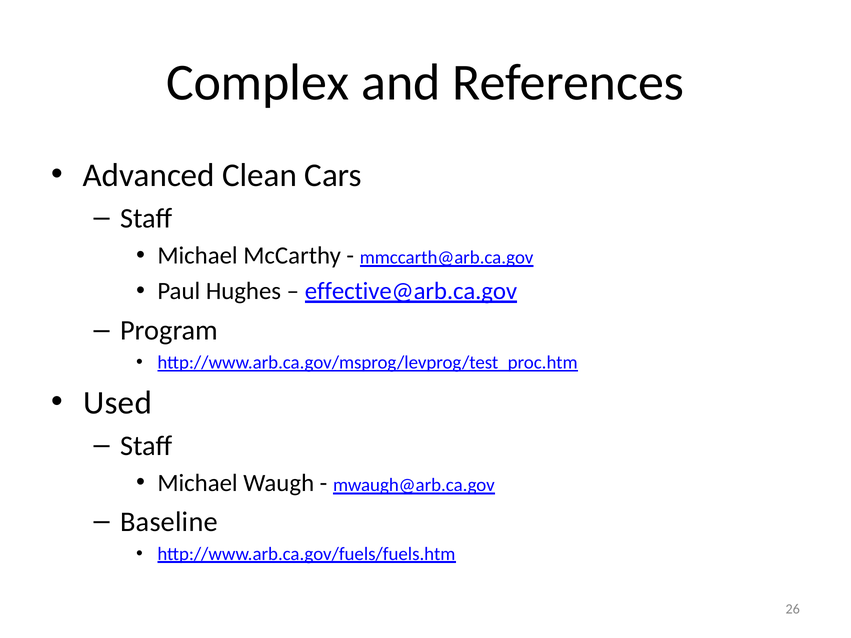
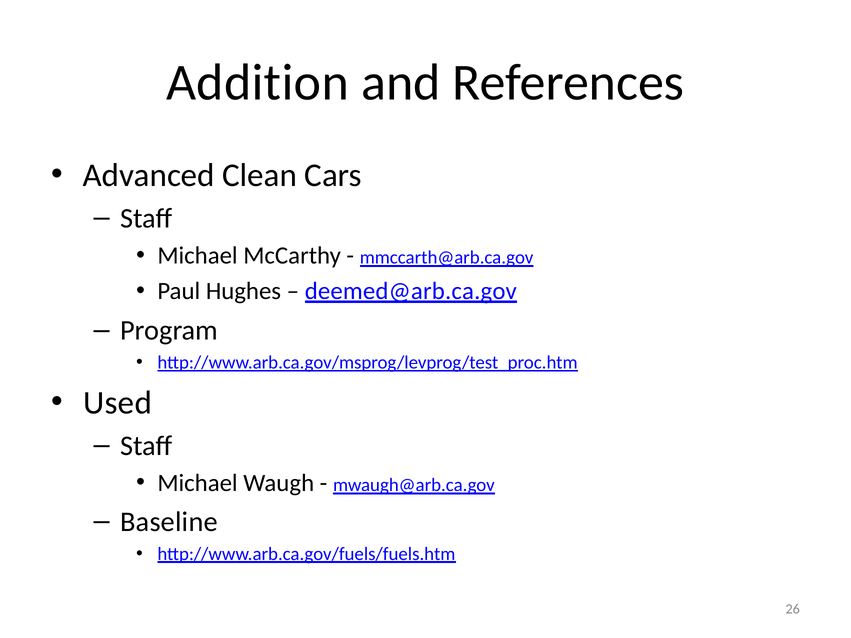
Complex: Complex -> Addition
effective@arb.ca.gov: effective@arb.ca.gov -> deemed@arb.ca.gov
